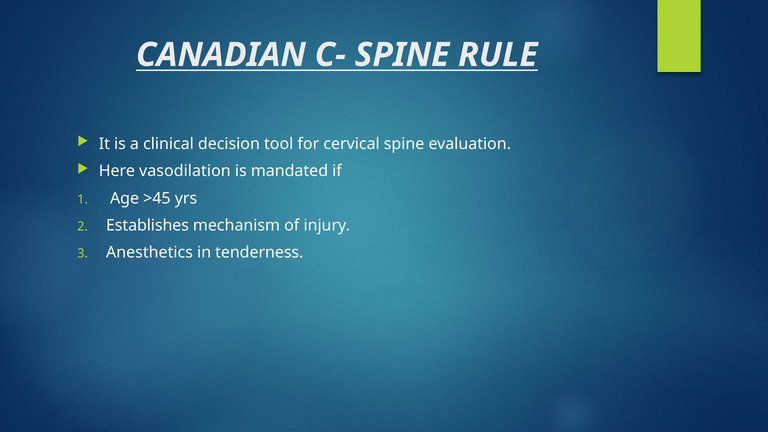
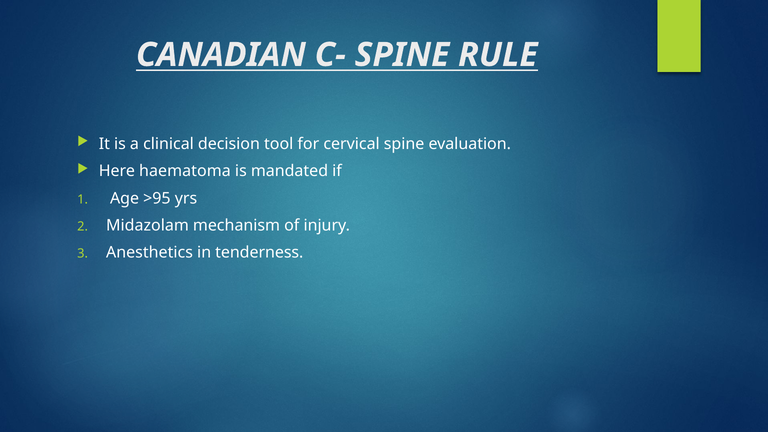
vasodilation: vasodilation -> haematoma
>45: >45 -> >95
Establishes: Establishes -> Midazolam
